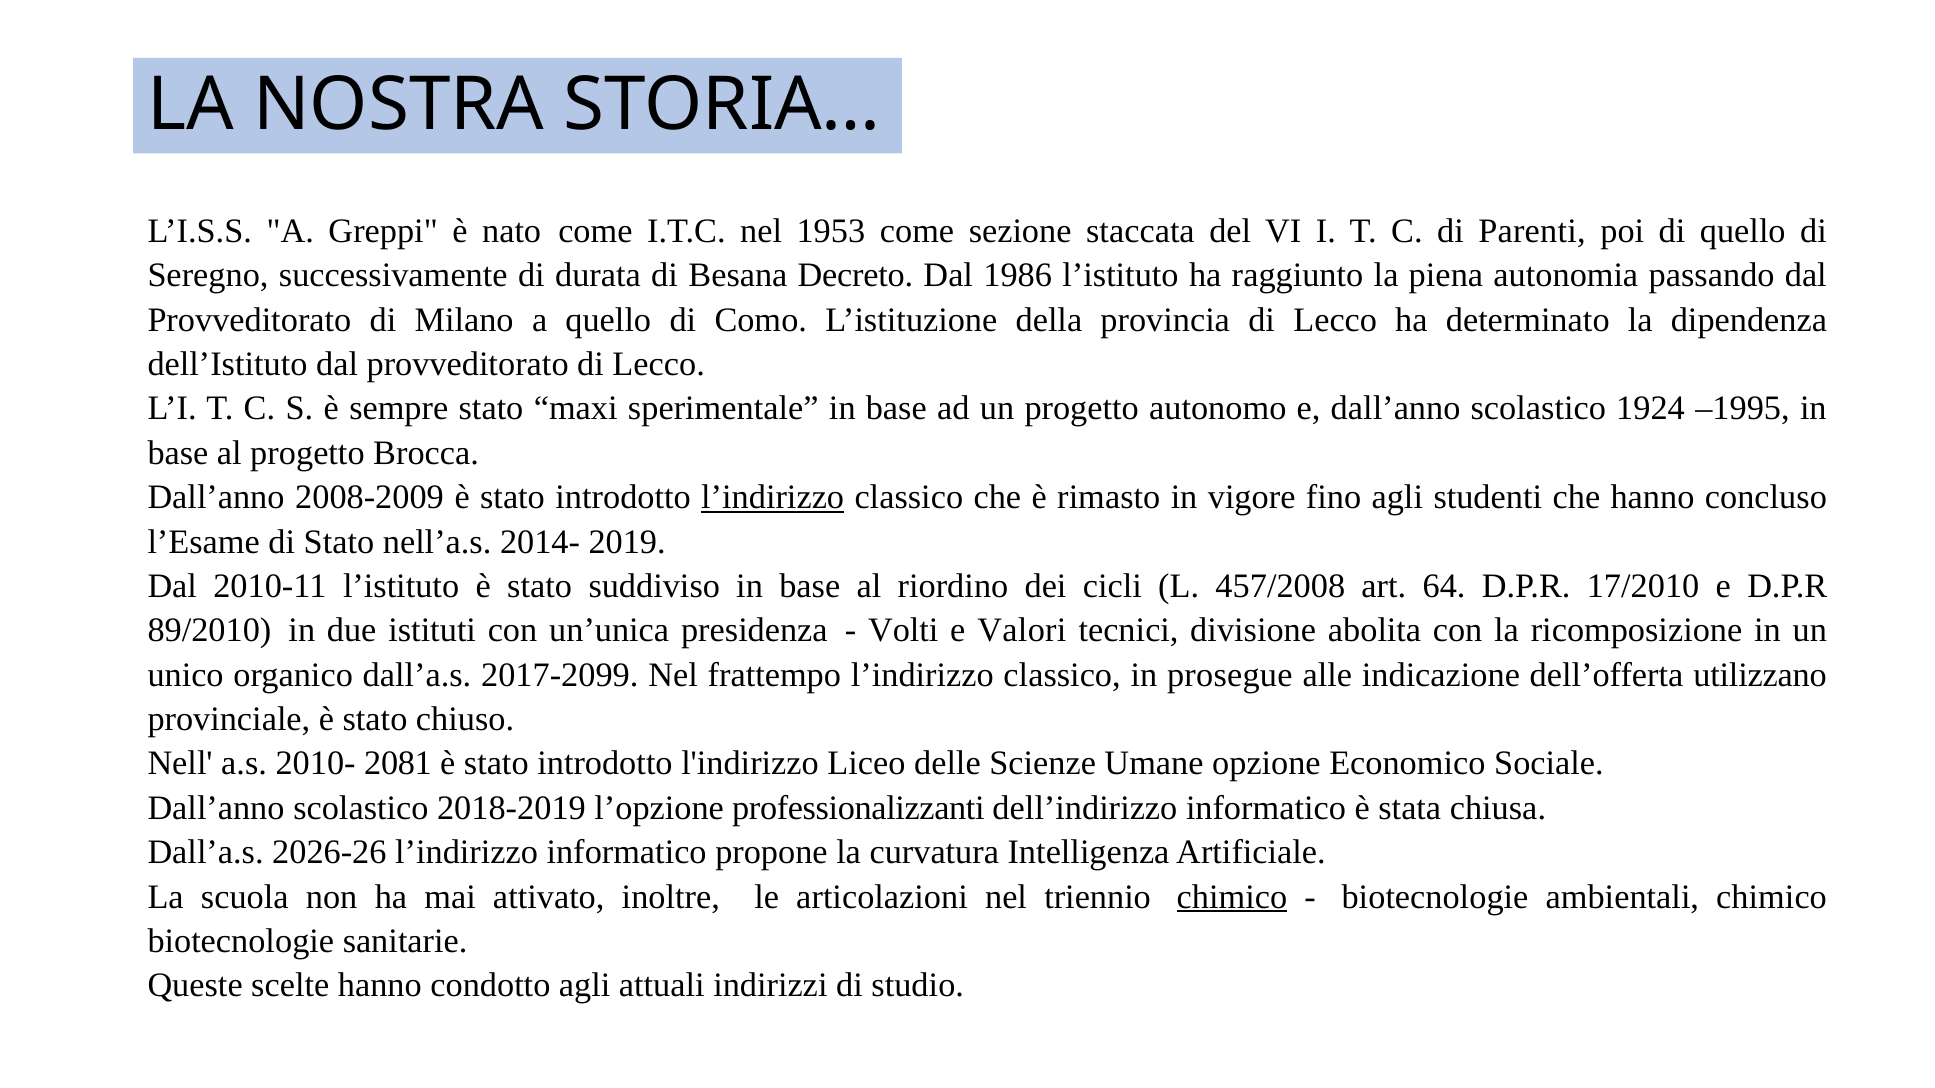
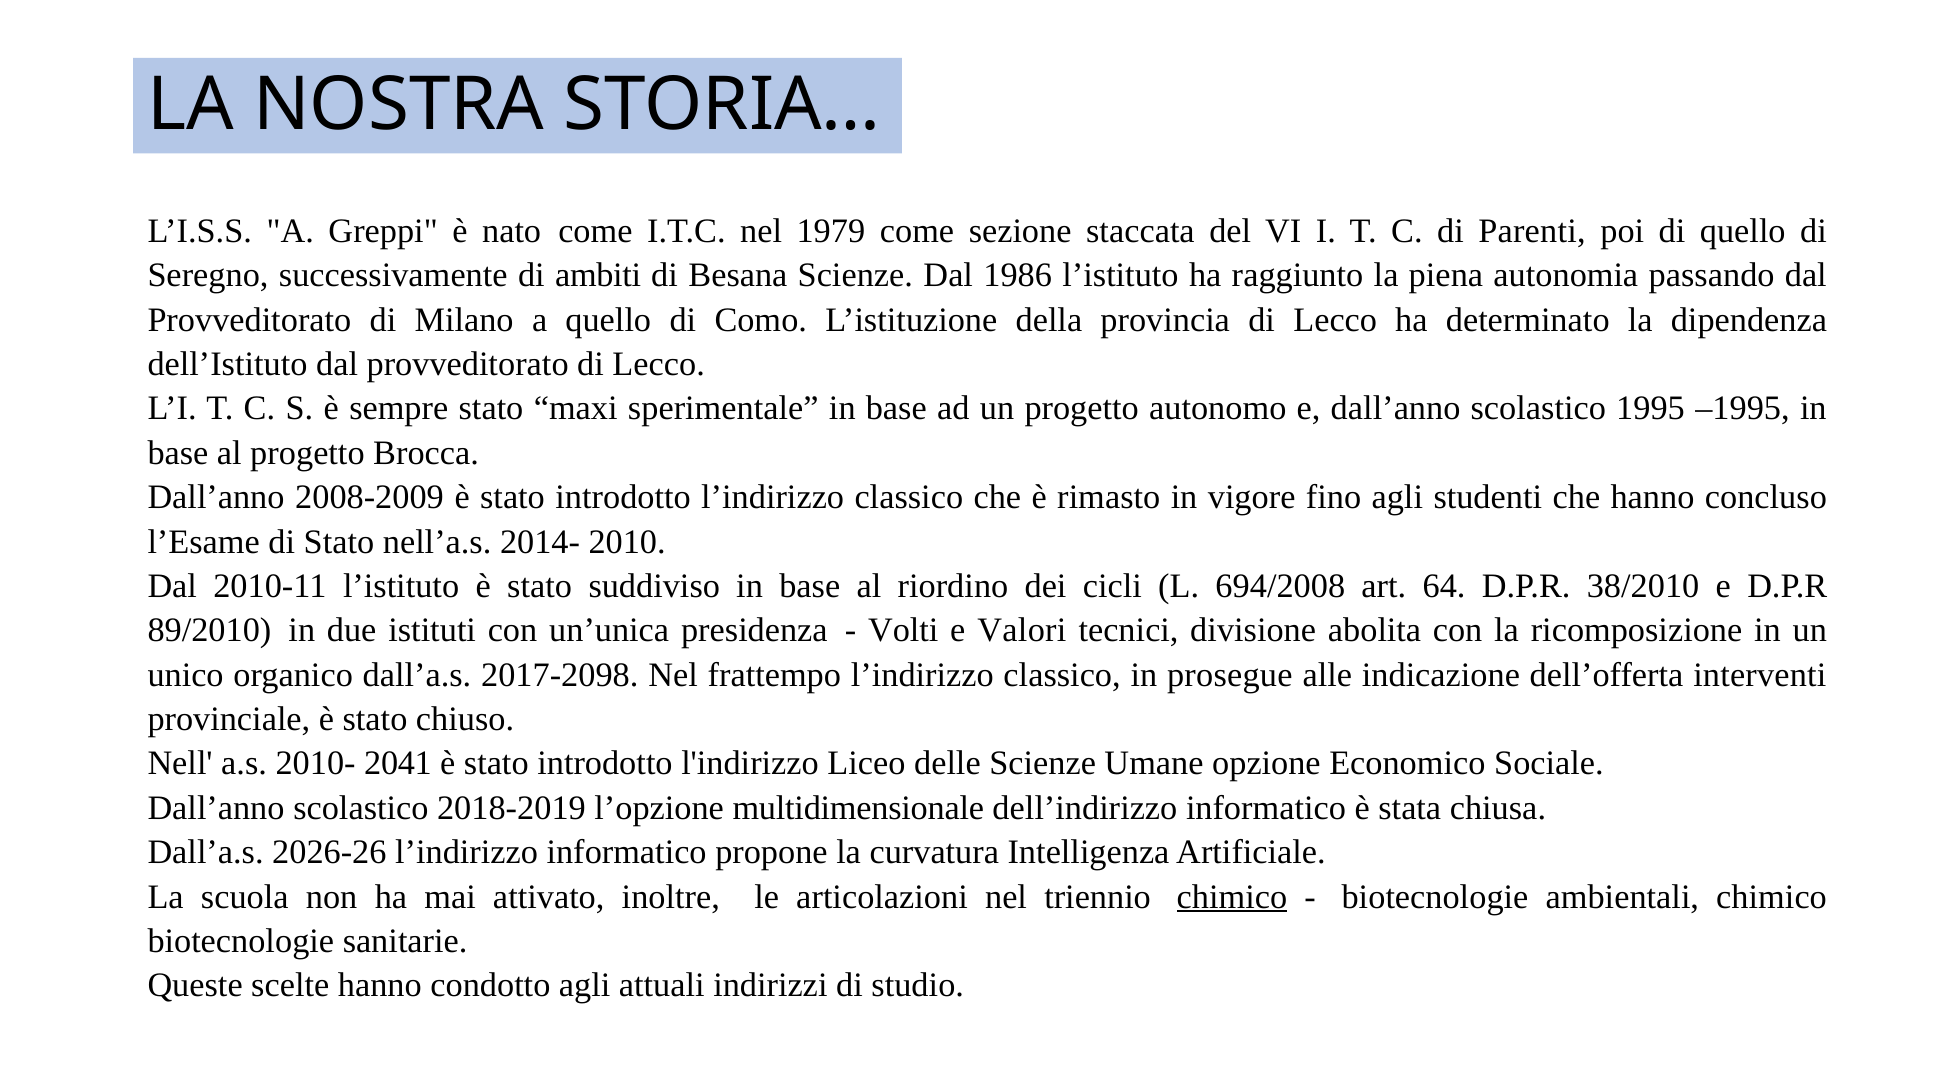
1953: 1953 -> 1979
durata: durata -> ambiti
Besana Decreto: Decreto -> Scienze
1924: 1924 -> 1995
l’indirizzo at (773, 498) underline: present -> none
2019: 2019 -> 2010
457/2008: 457/2008 -> 694/2008
17/2010: 17/2010 -> 38/2010
2017-2099: 2017-2099 -> 2017-2098
utilizzano: utilizzano -> interventi
2081: 2081 -> 2041
professionalizzanti: professionalizzanti -> multidimensionale
